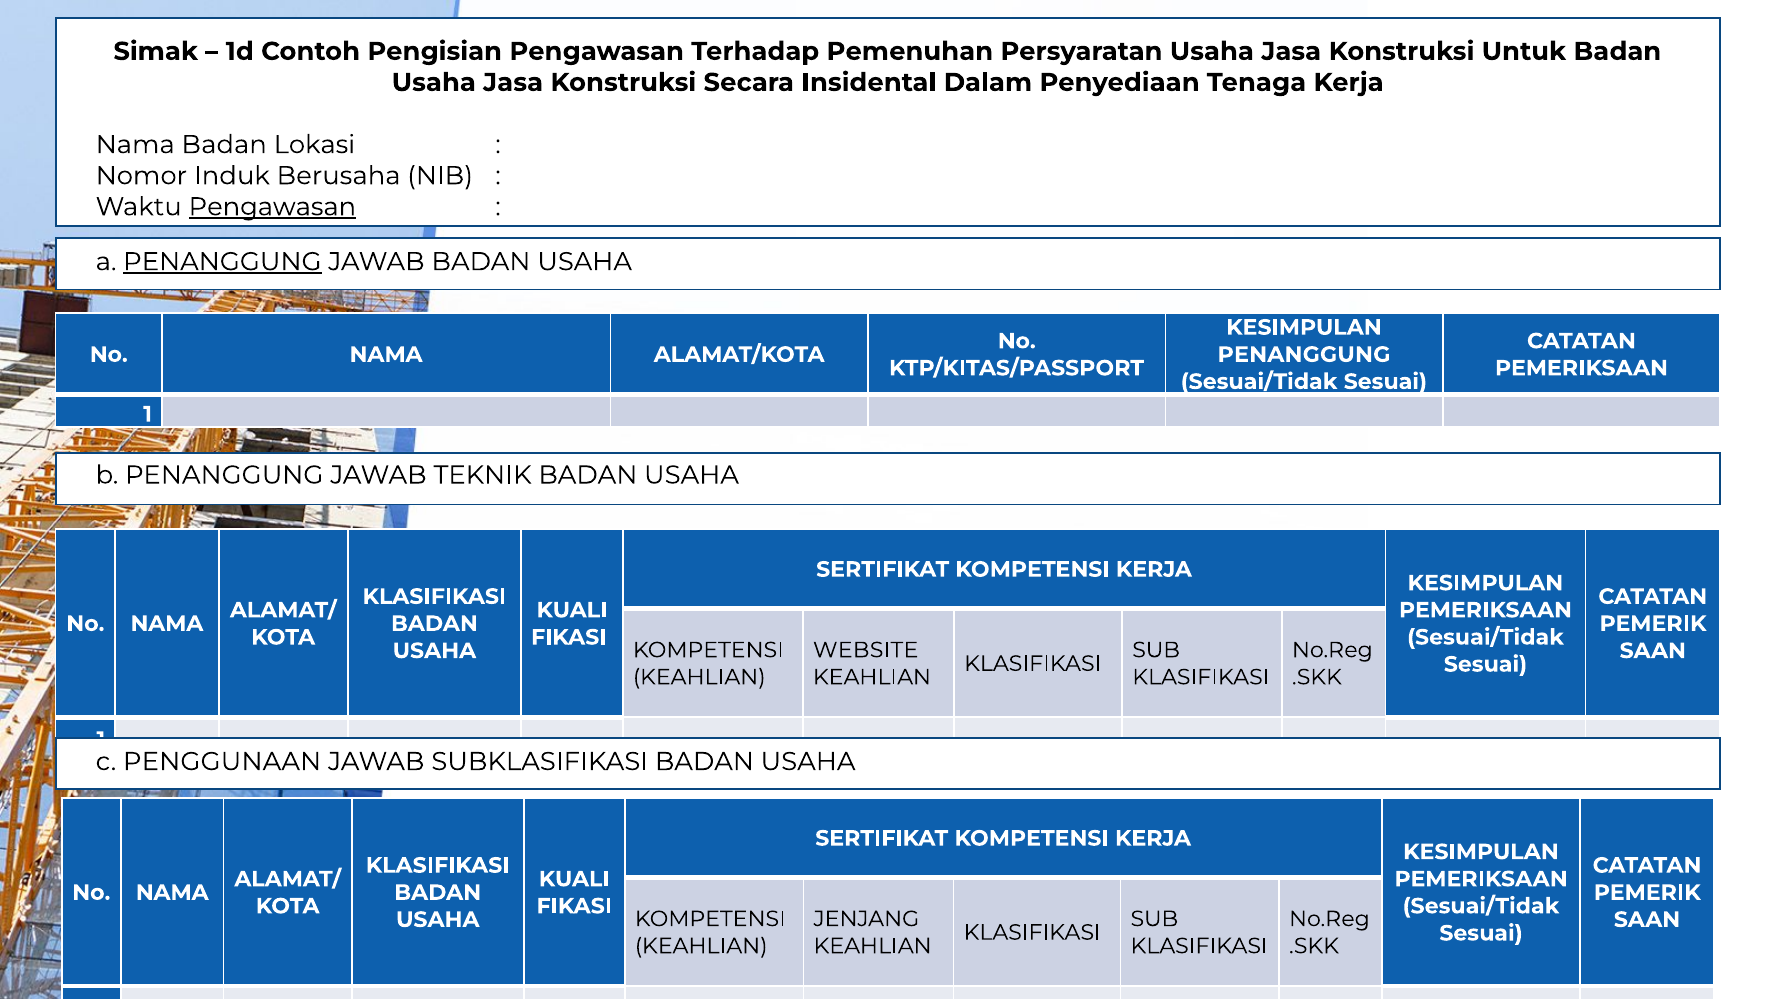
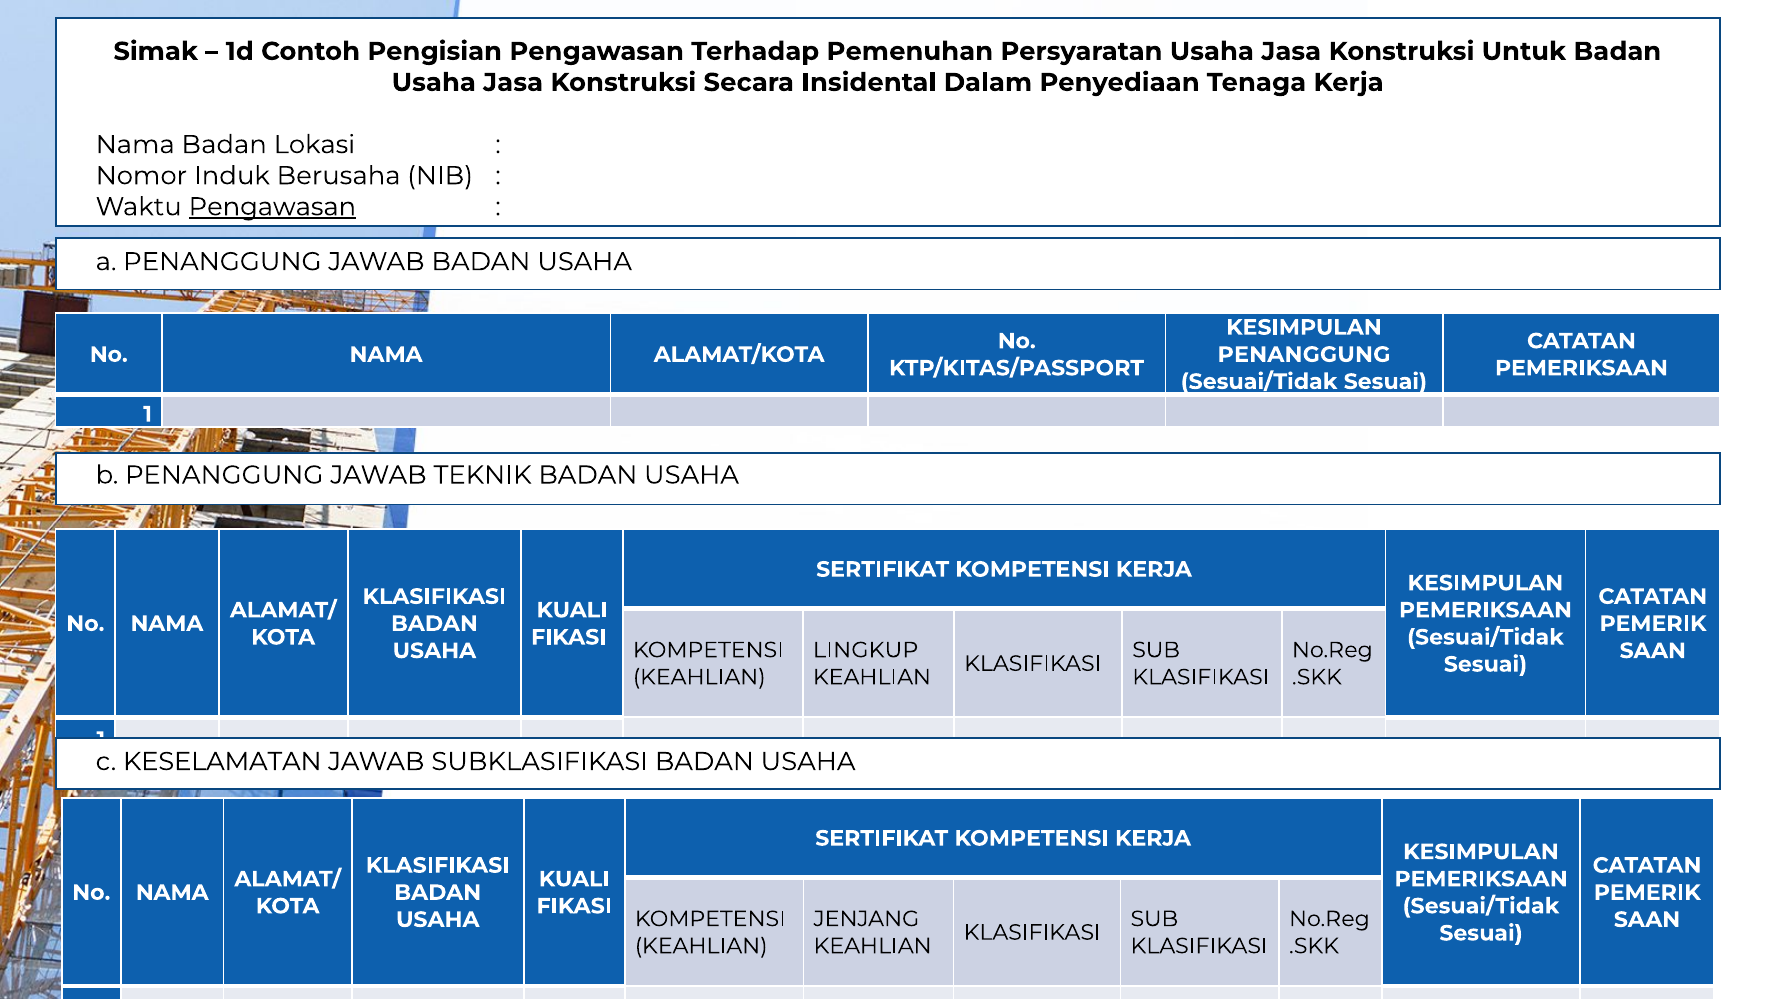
PENANGGUNG at (222, 262) underline: present -> none
WEBSITE: WEBSITE -> LINGKUP
PENGGUNAAN: PENGGUNAAN -> KESELAMATAN
